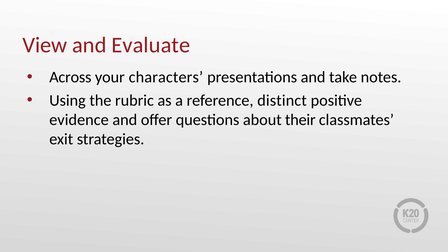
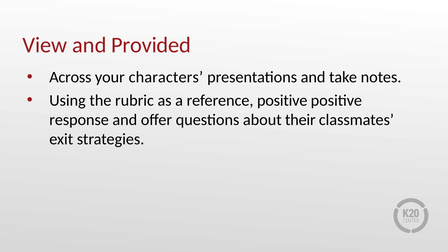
Evaluate: Evaluate -> Provided
reference distinct: distinct -> positive
evidence: evidence -> response
